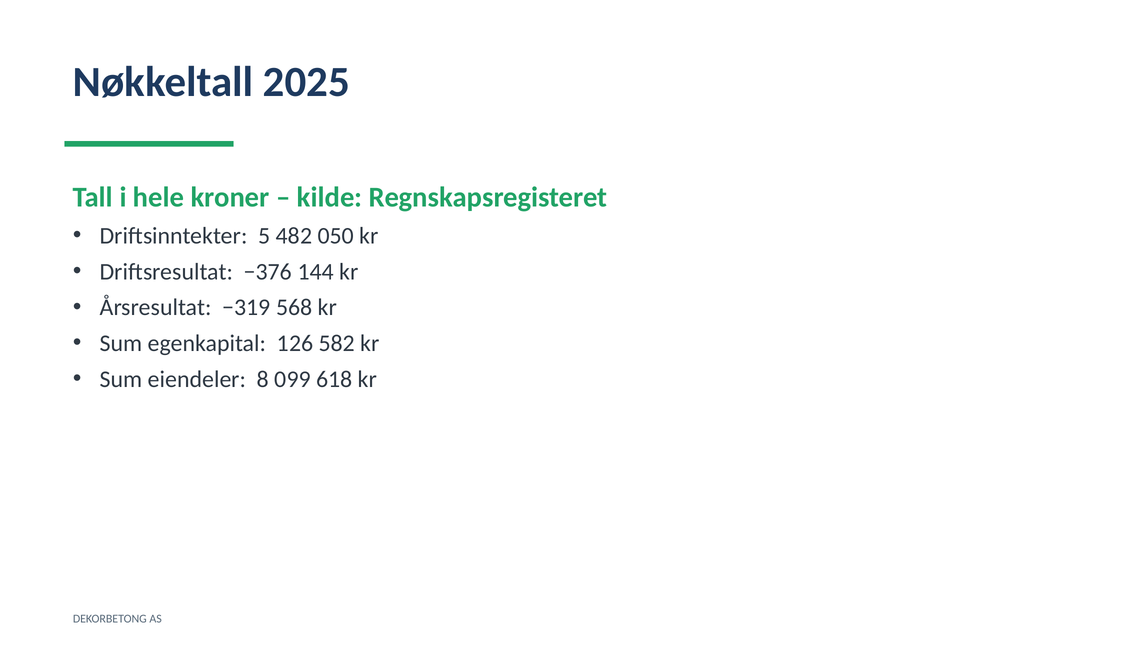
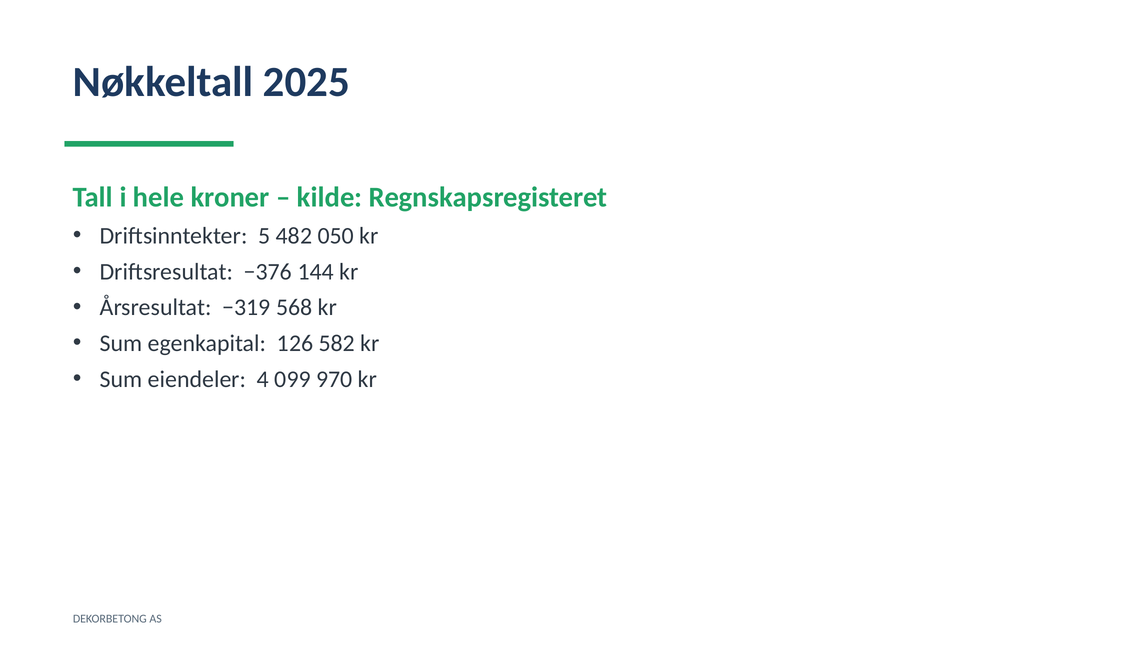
8: 8 -> 4
618: 618 -> 970
